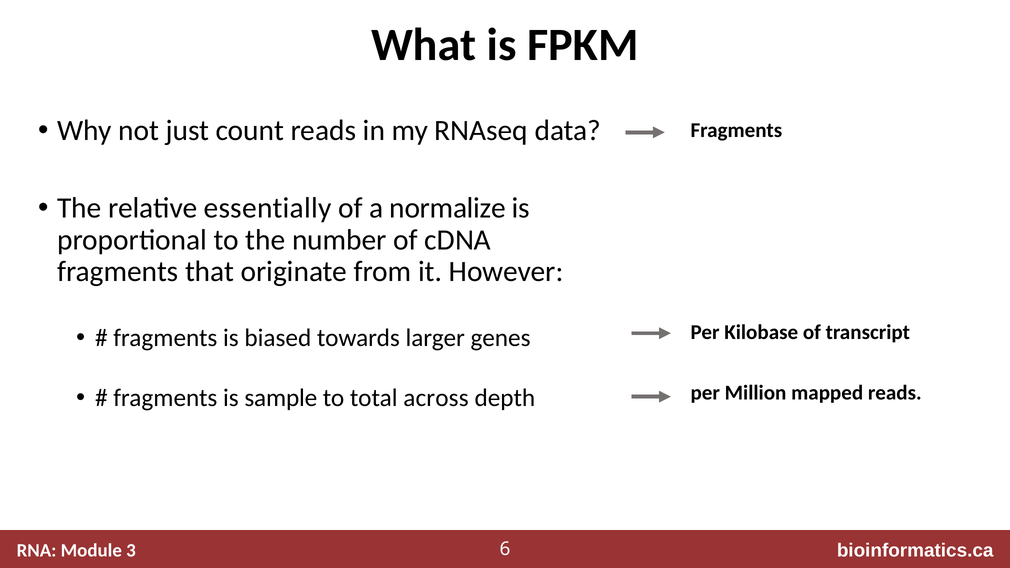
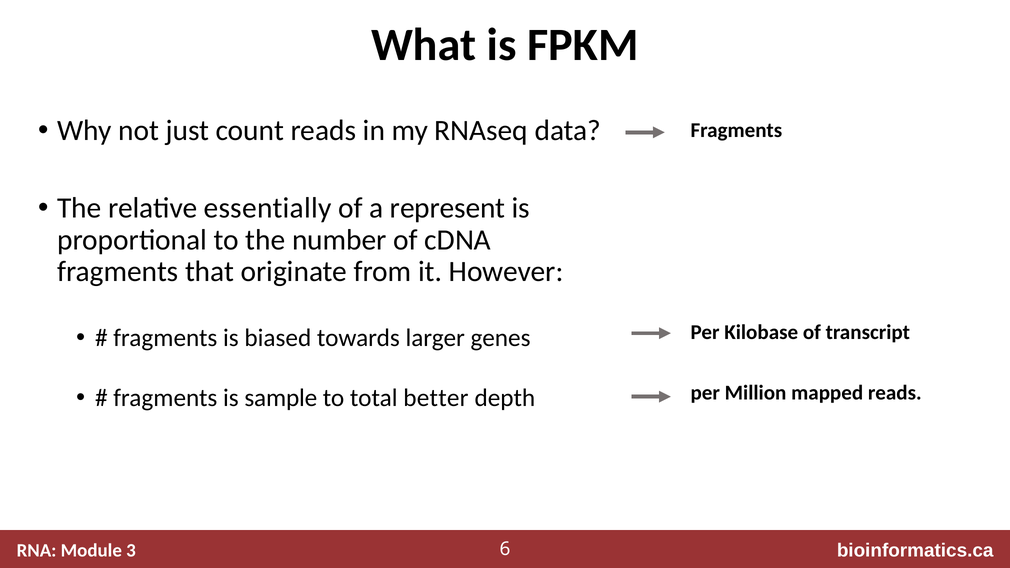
normalize: normalize -> represent
across: across -> better
